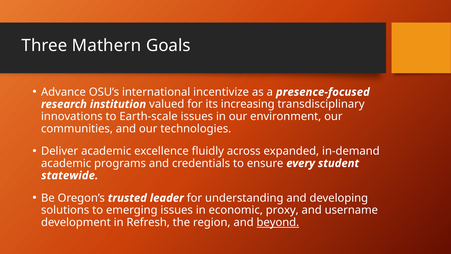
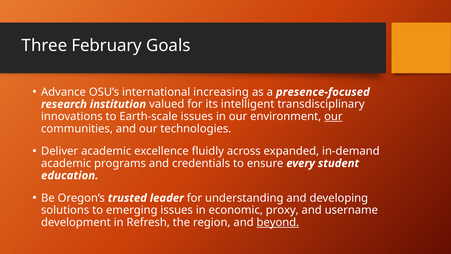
Mathern: Mathern -> February
incentivize: incentivize -> increasing
increasing: increasing -> intelligent
our at (333, 116) underline: none -> present
statewide: statewide -> education
